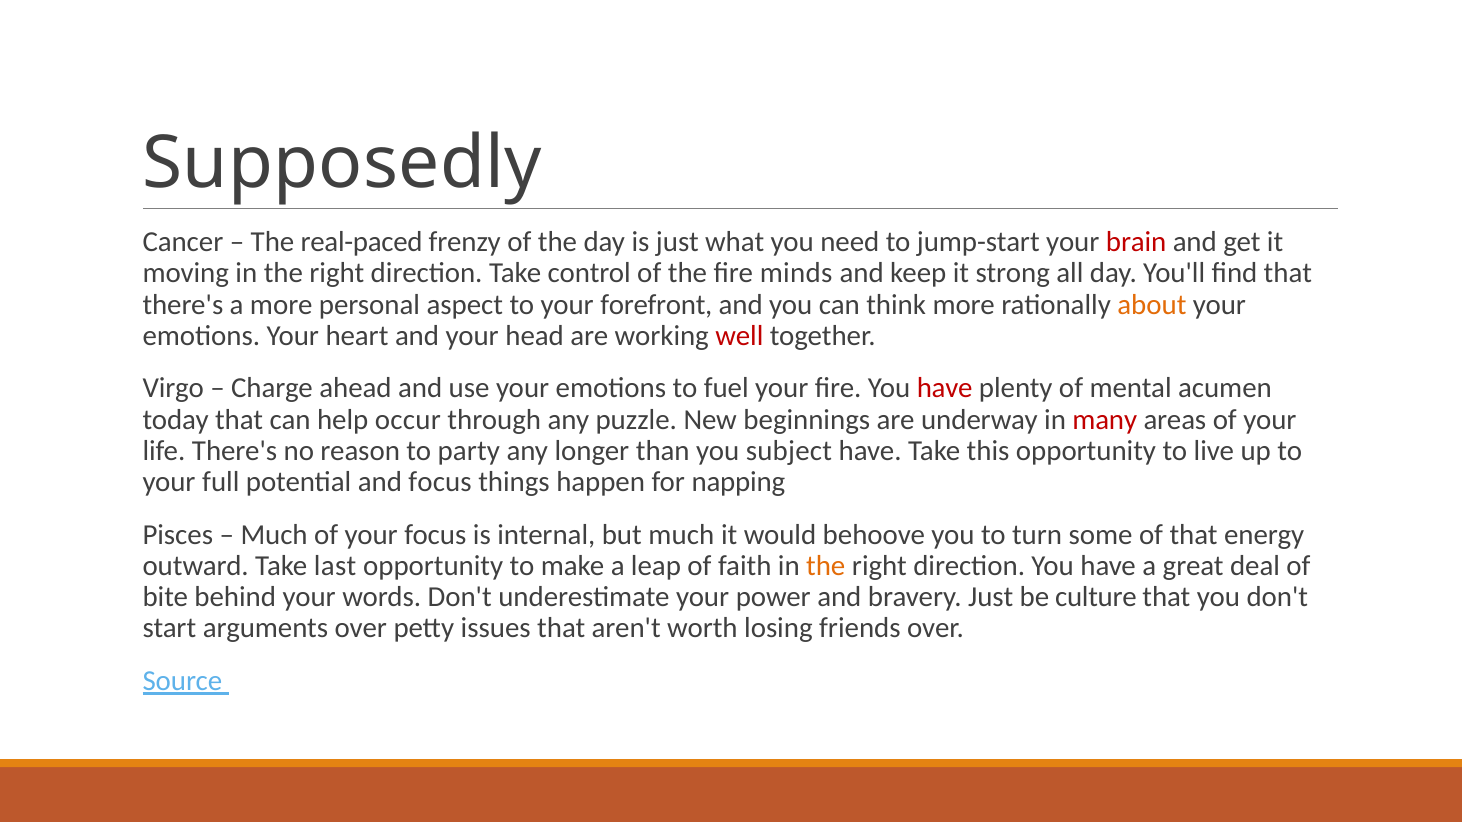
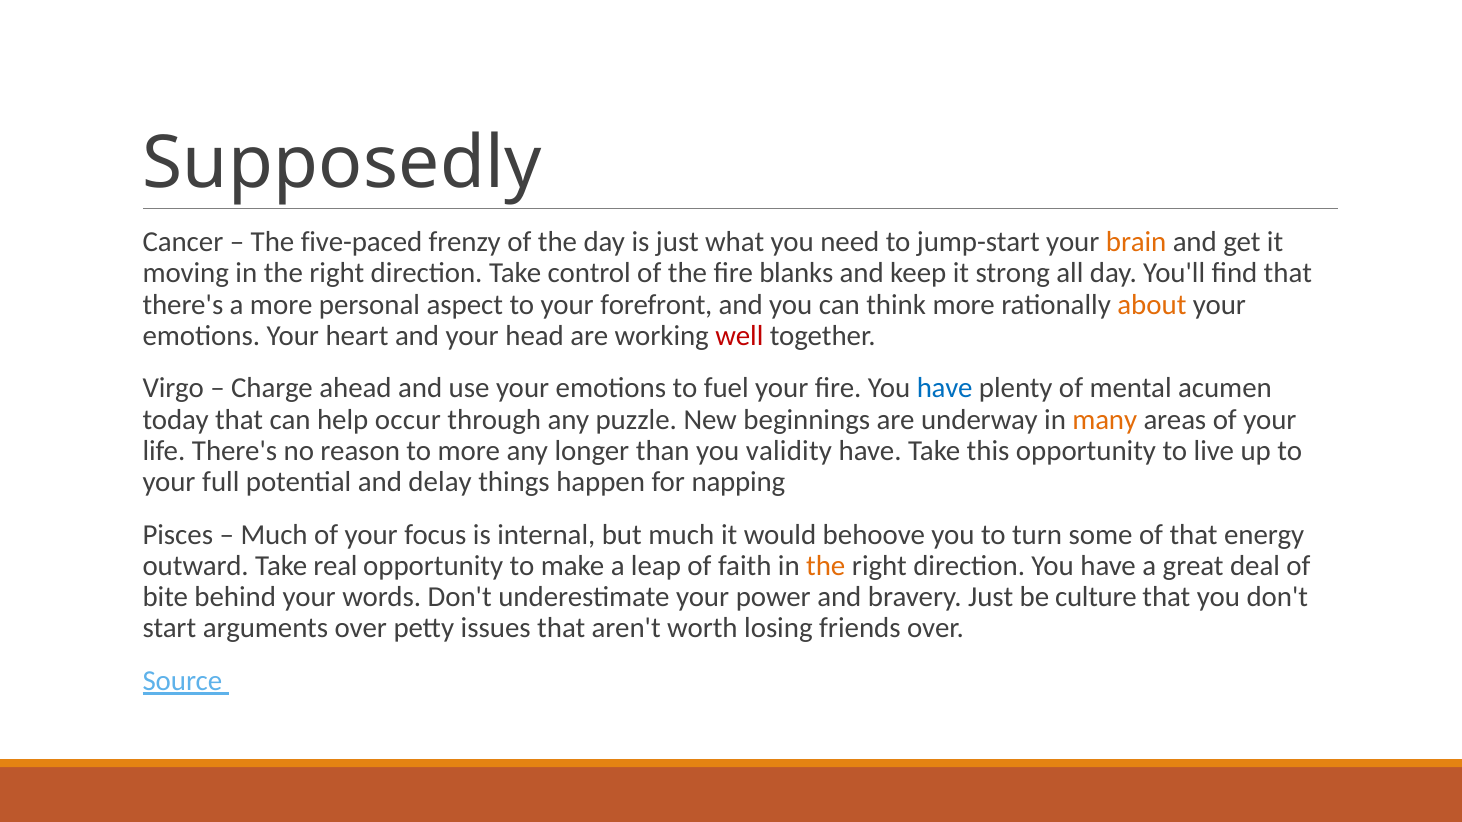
real-paced: real-paced -> five-paced
brain colour: red -> orange
minds: minds -> blanks
have at (945, 389) colour: red -> blue
many colour: red -> orange
to party: party -> more
subject: subject -> validity
and focus: focus -> delay
last: last -> real
